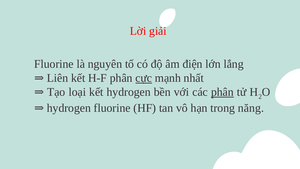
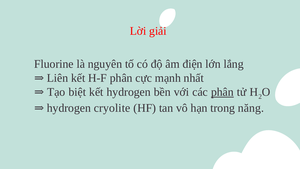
cực underline: present -> none
loại: loại -> biệt
hydrogen fluorine: fluorine -> cryolite
